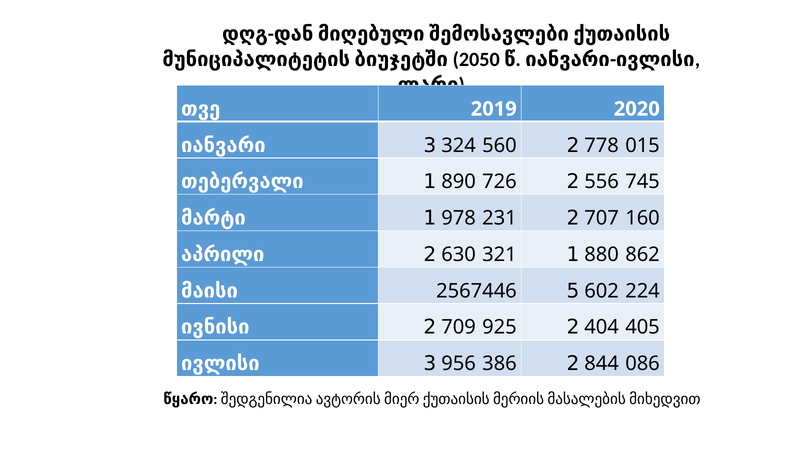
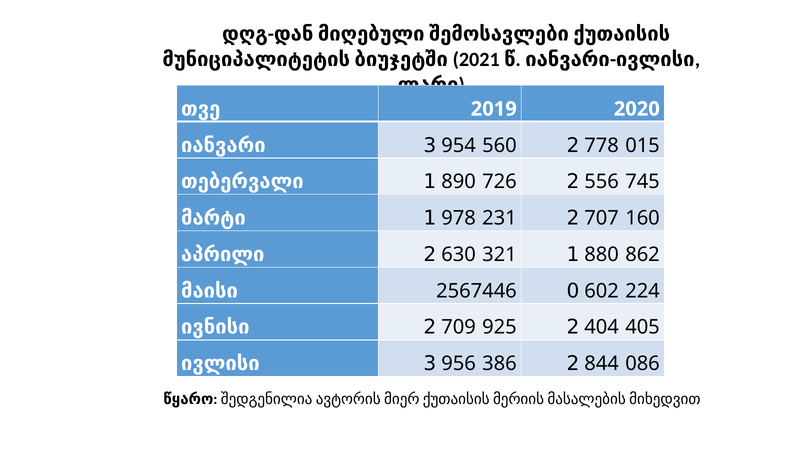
2050: 2050 -> 2021
324: 324 -> 954
5: 5 -> 0
